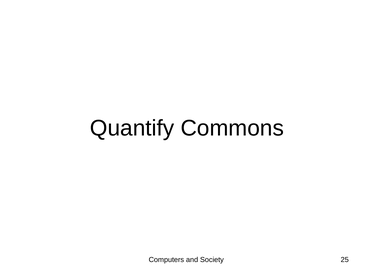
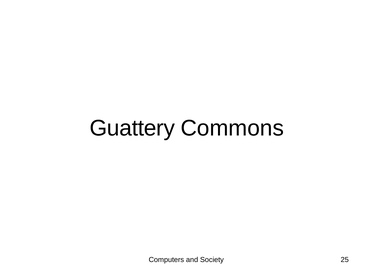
Quantify: Quantify -> Guattery
